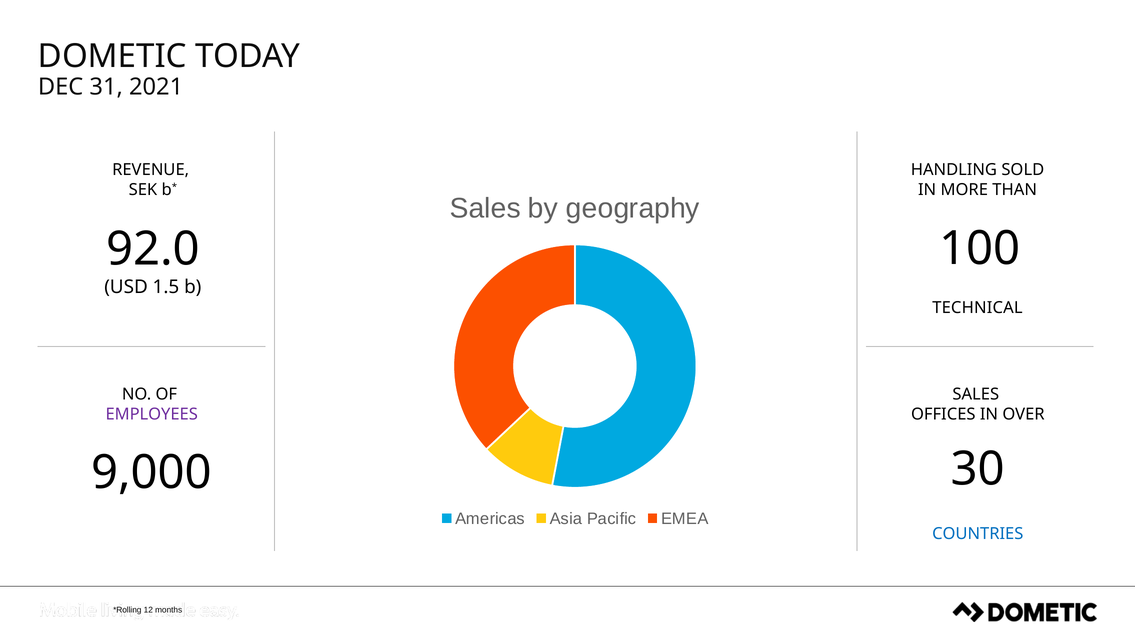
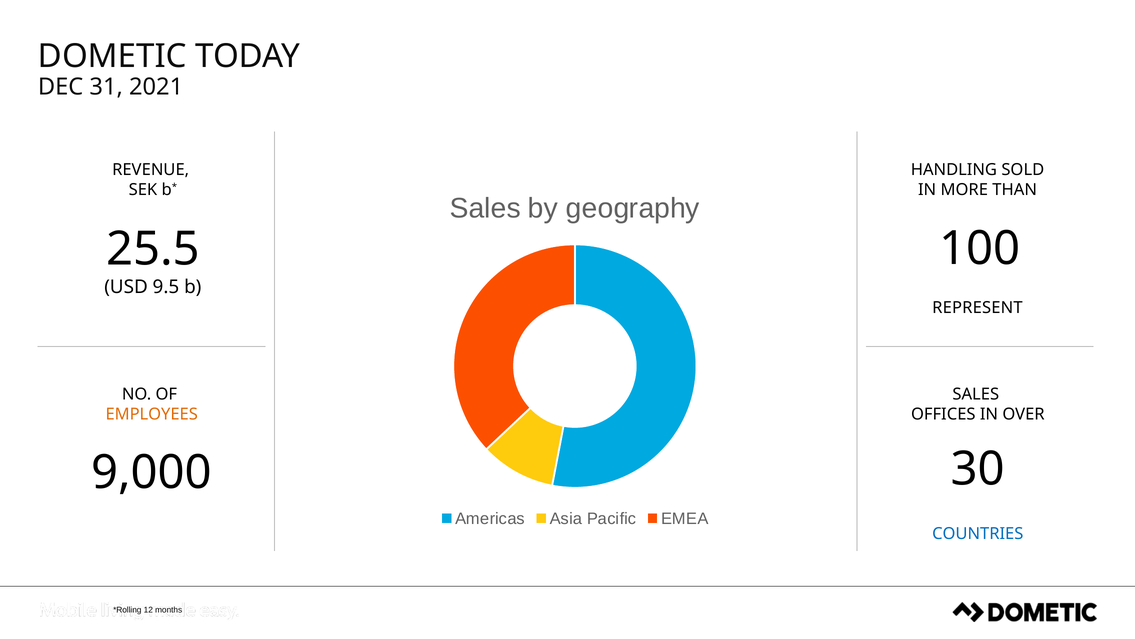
92.0: 92.0 -> 25.5
1.5: 1.5 -> 9.5
TECHNICAL: TECHNICAL -> REPRESENT
EMPLOYEES colour: purple -> orange
